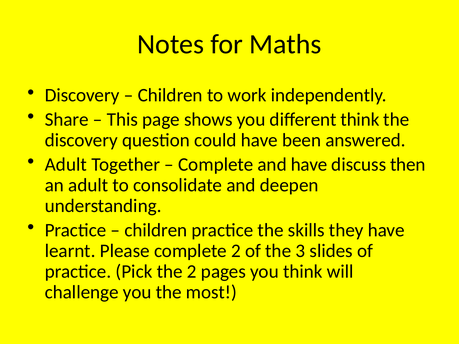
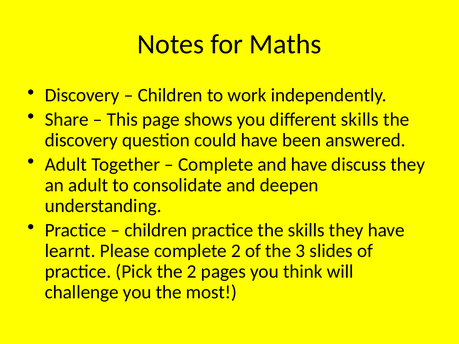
different think: think -> skills
discuss then: then -> they
